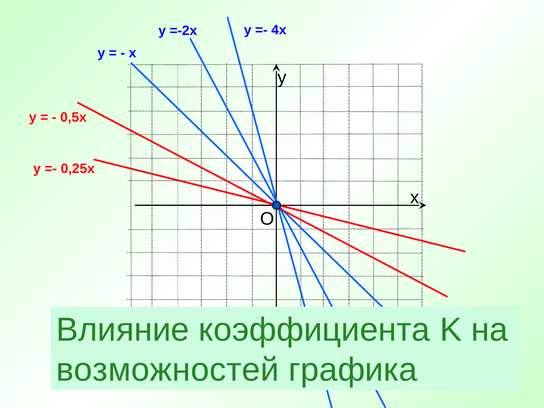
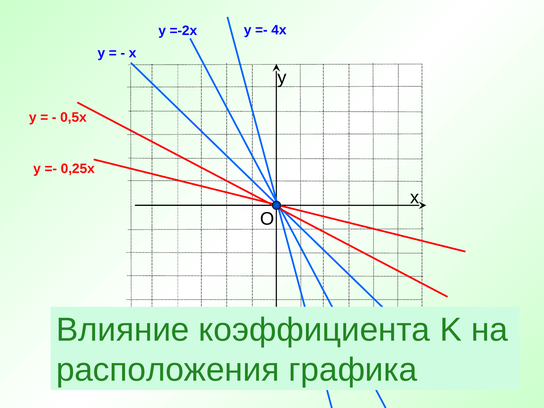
возможностей: возможностей -> расположения
